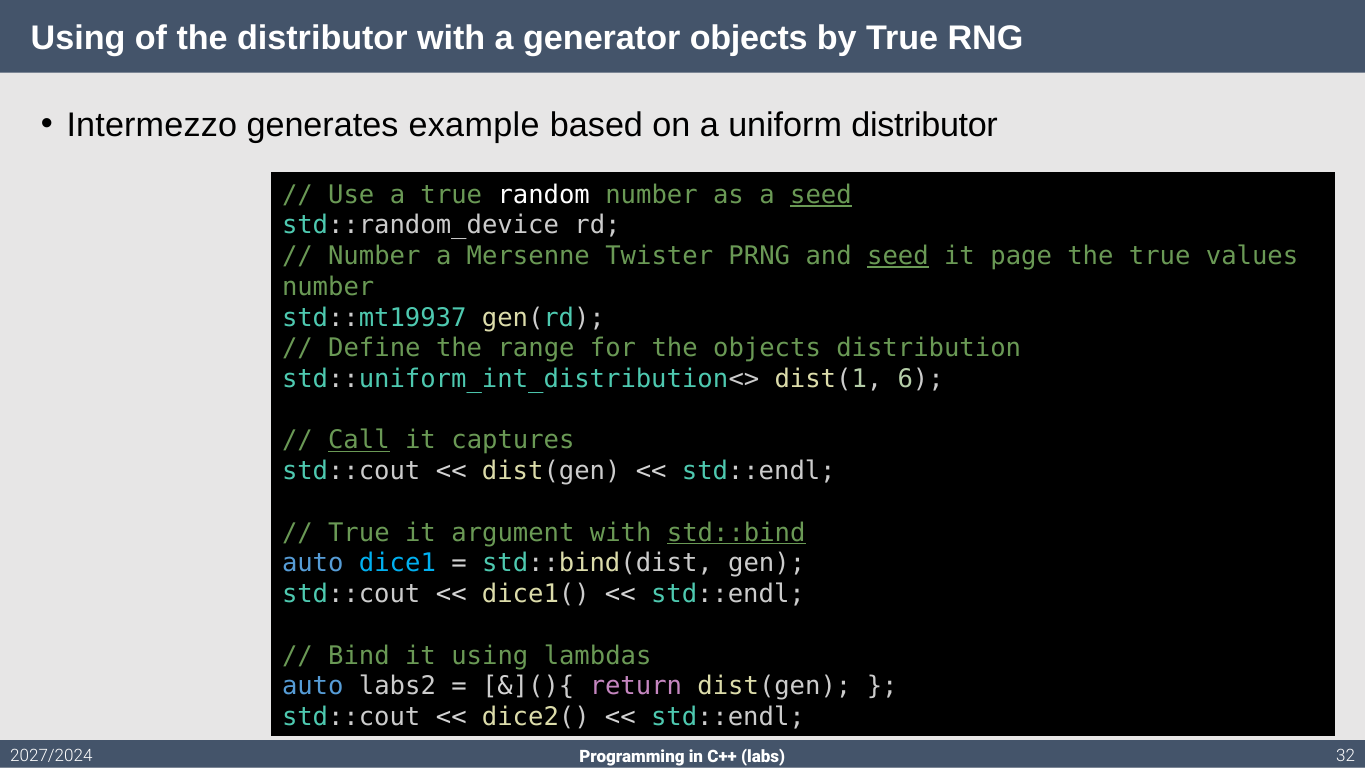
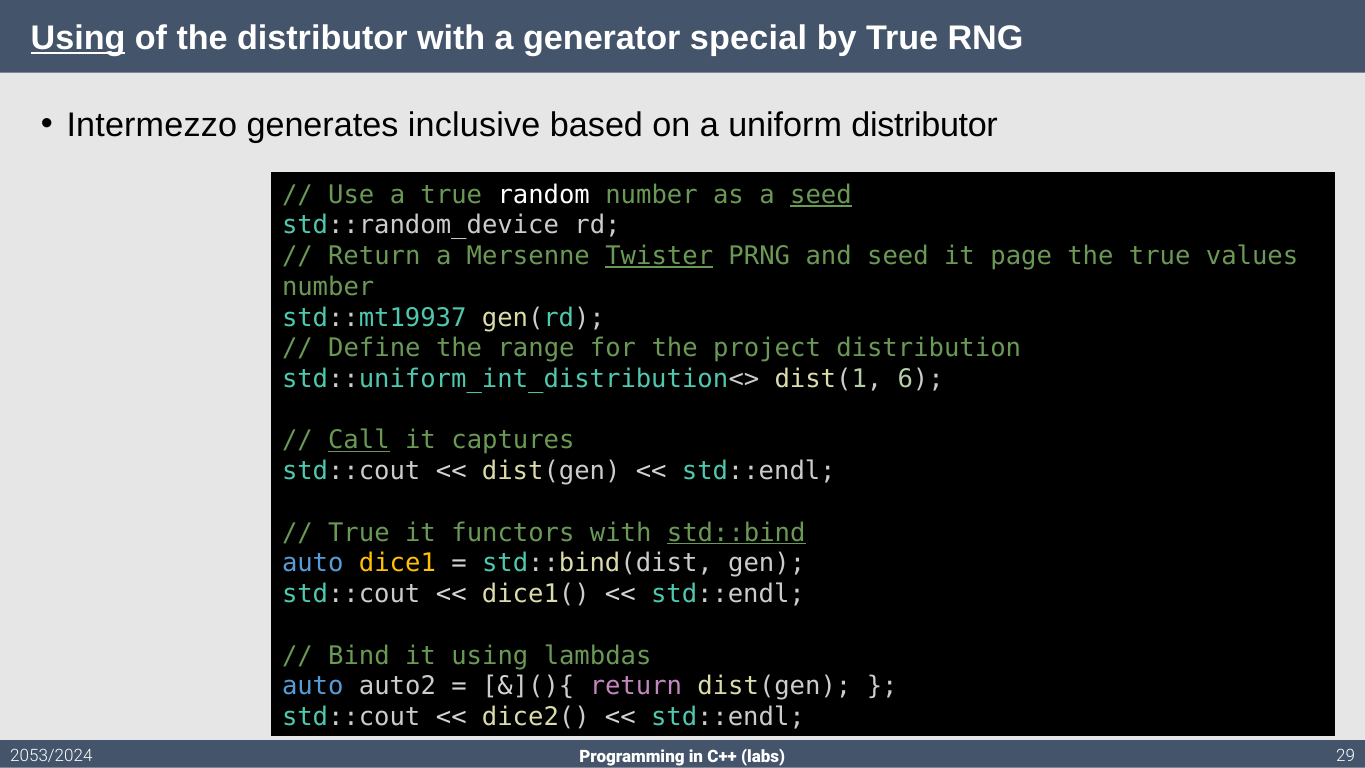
Using at (78, 39) underline: none -> present
generator objects: objects -> special
example: example -> inclusive
Number at (374, 256): Number -> Return
Twister underline: none -> present
seed at (898, 256) underline: present -> none
the objects: objects -> project
argument: argument -> functors
dice1 colour: light blue -> yellow
labs2: labs2 -> auto2
2027/2024: 2027/2024 -> 2053/2024
32: 32 -> 29
